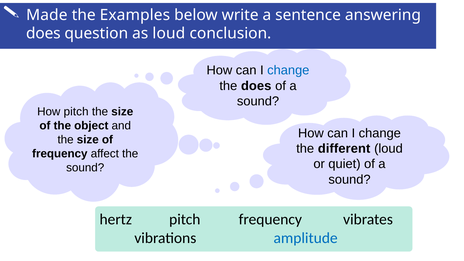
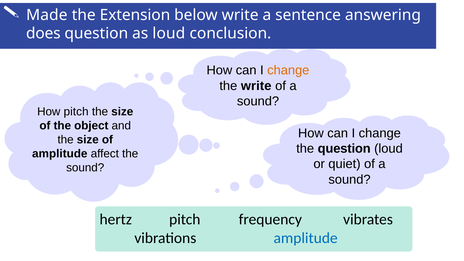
Examples: Examples -> Extension
change at (288, 70) colour: blue -> orange
the does: does -> write
the different: different -> question
frequency at (60, 154): frequency -> amplitude
